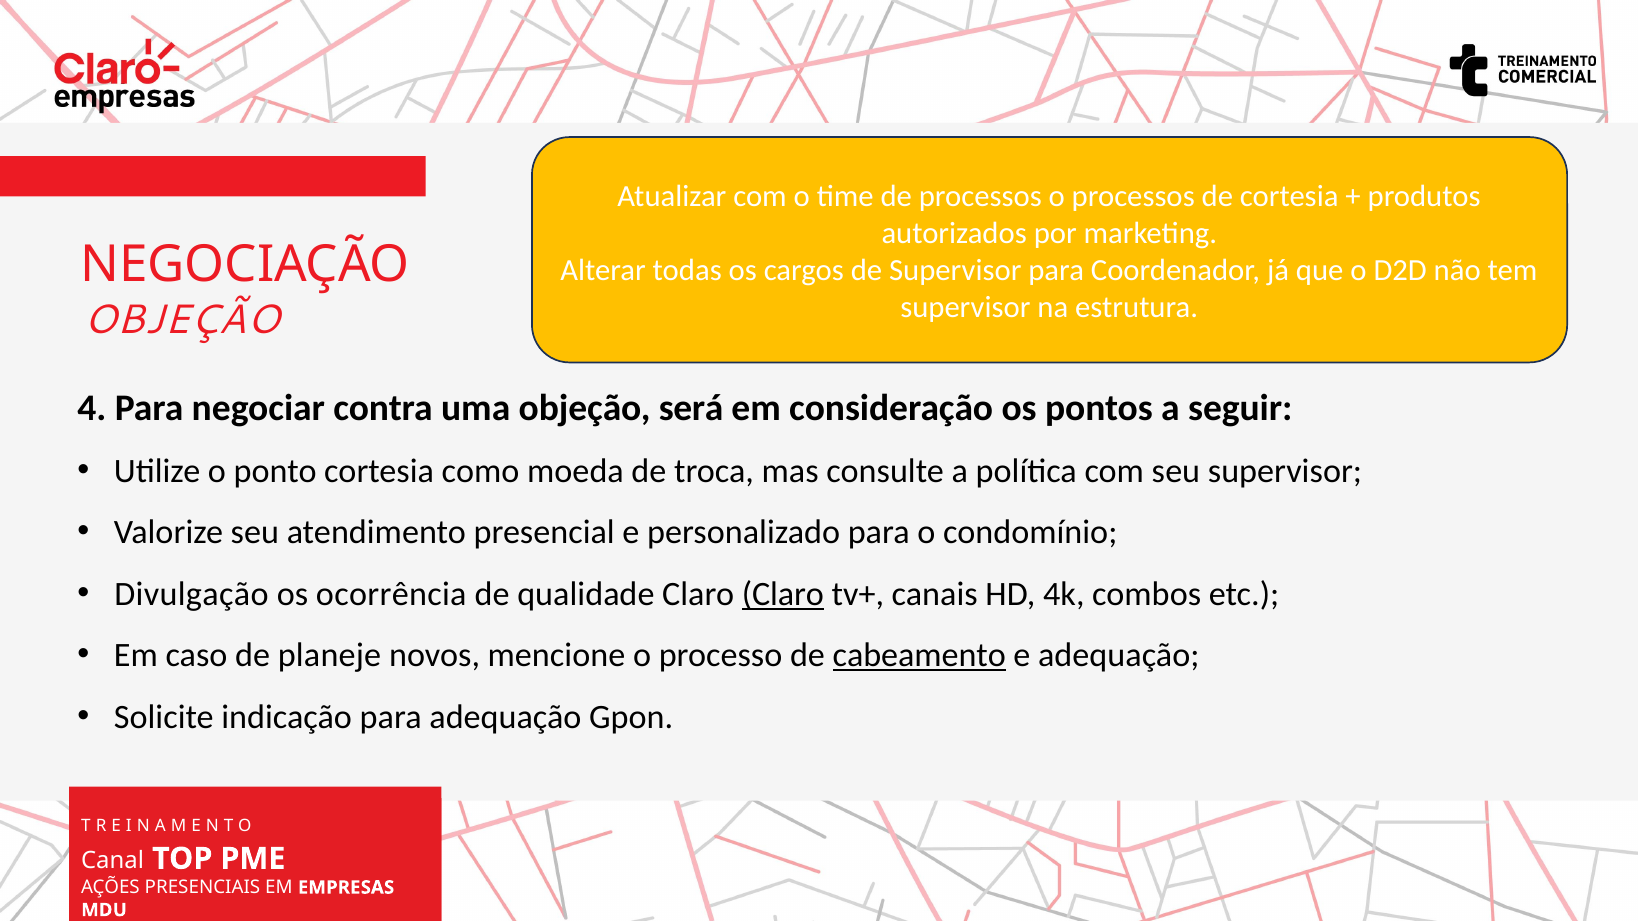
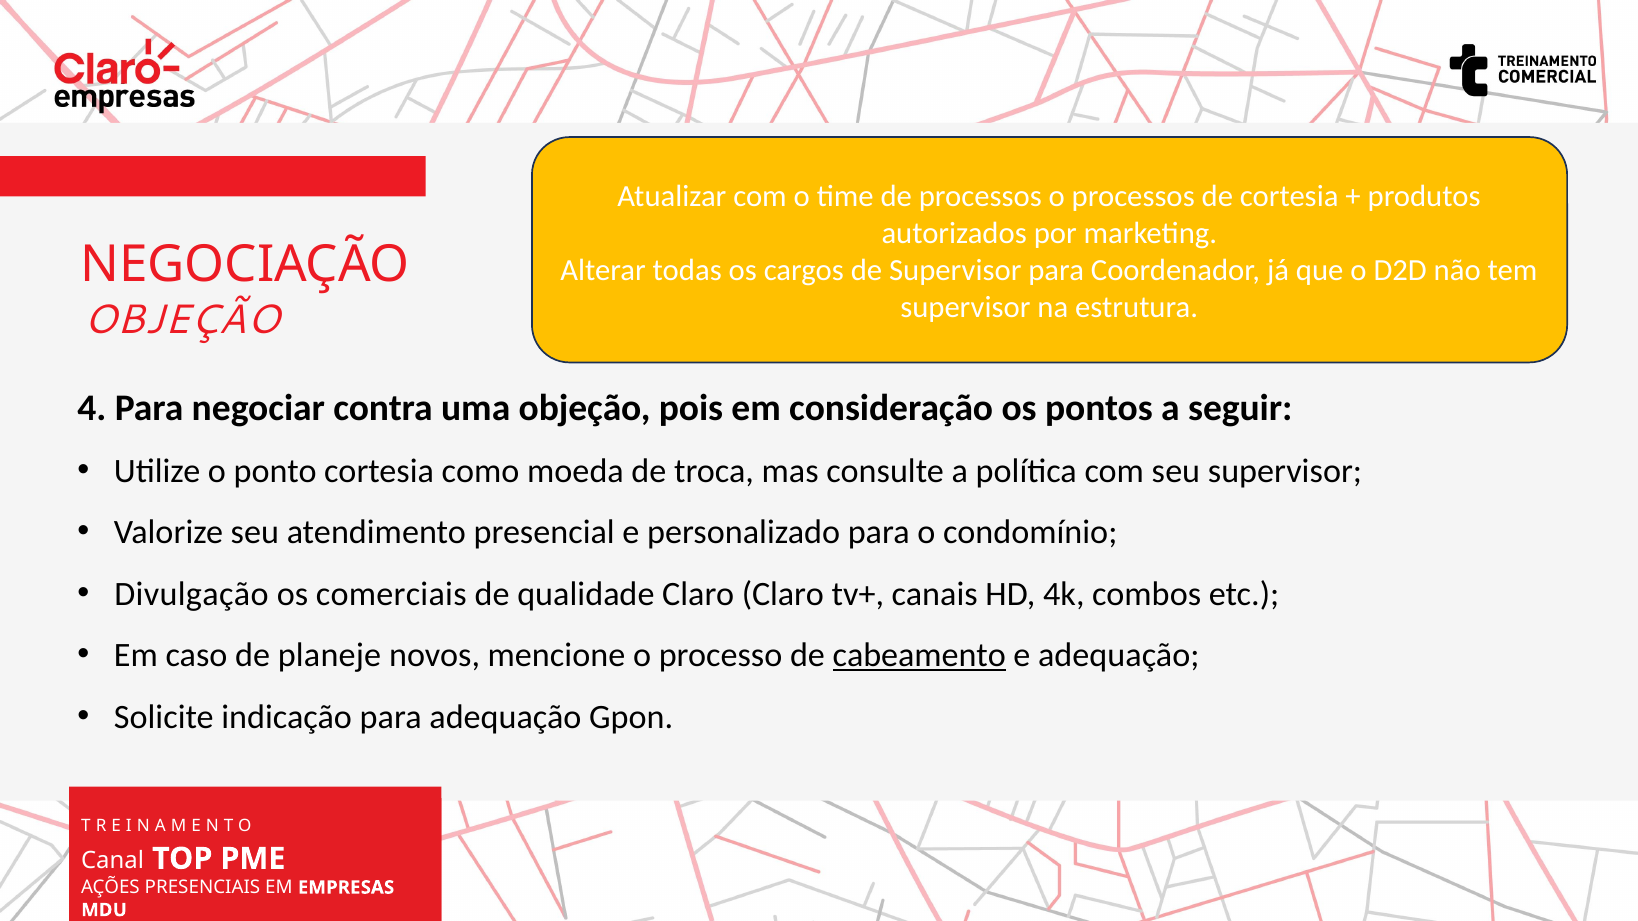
será: será -> pois
ocorrência: ocorrência -> comerciais
Claro at (783, 594) underline: present -> none
